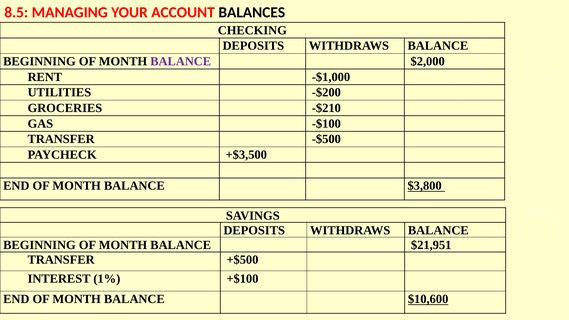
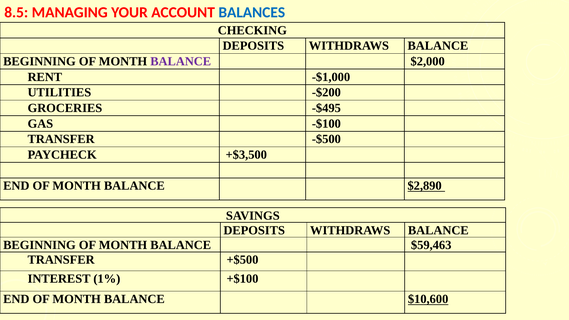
BALANCES colour: black -> blue
-$210: -$210 -> -$495
$3,800: $3,800 -> $2,890
$21,951: $21,951 -> $59,463
